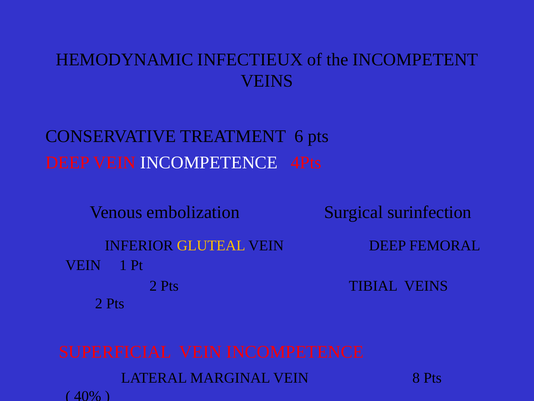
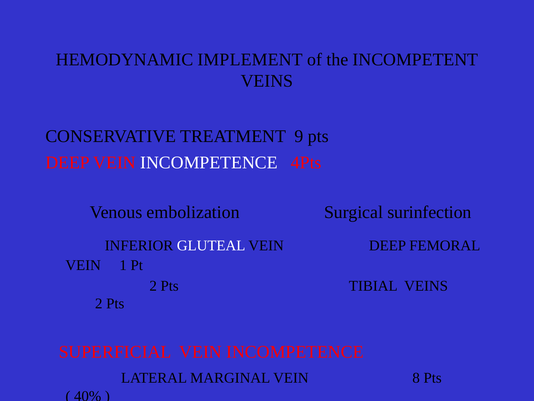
INFECTIEUX: INFECTIEUX -> IMPLEMENT
6: 6 -> 9
GLUTEAL colour: yellow -> white
